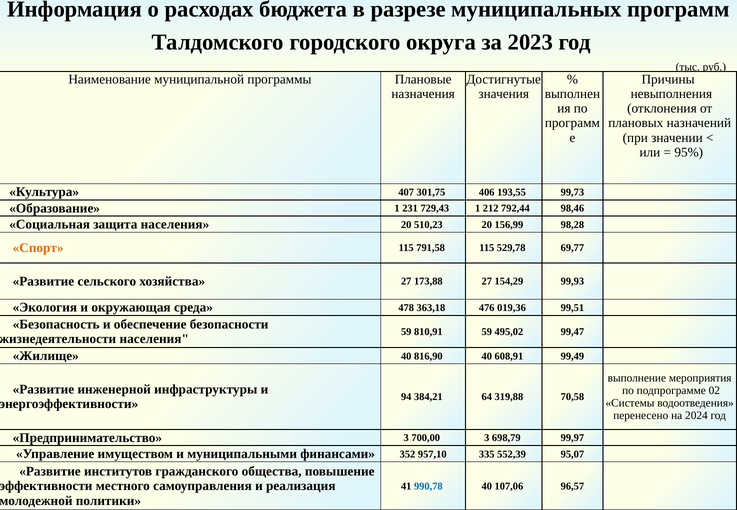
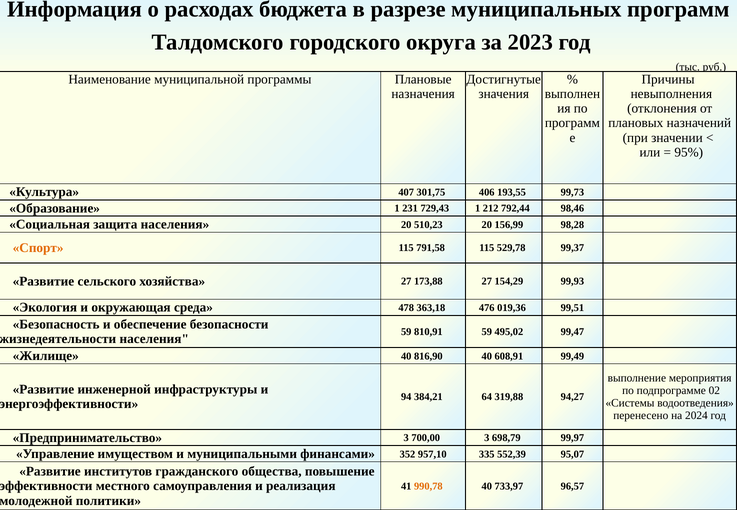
69,77: 69,77 -> 99,37
70,58: 70,58 -> 94,27
990,78 colour: blue -> orange
107,06: 107,06 -> 733,97
